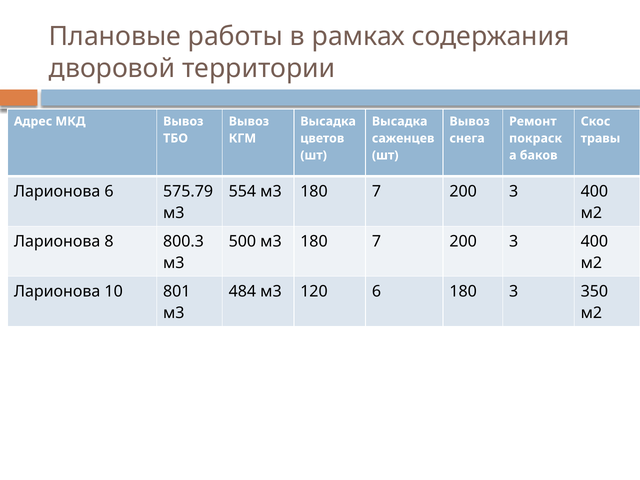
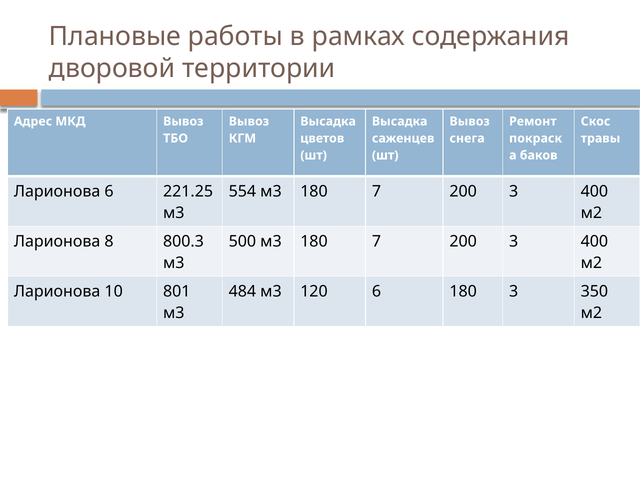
575.79: 575.79 -> 221.25
